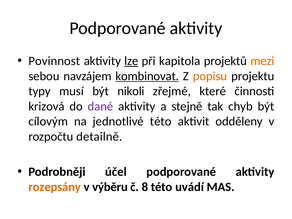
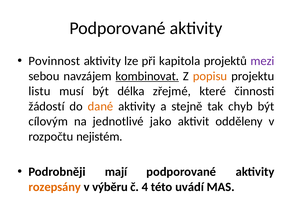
lze underline: present -> none
mezi colour: orange -> purple
typy: typy -> listu
nikoli: nikoli -> délka
krizová: krizová -> žádostí
dané colour: purple -> orange
jednotlivé této: této -> jako
detailně: detailně -> nejistém
účel: účel -> mají
8: 8 -> 4
